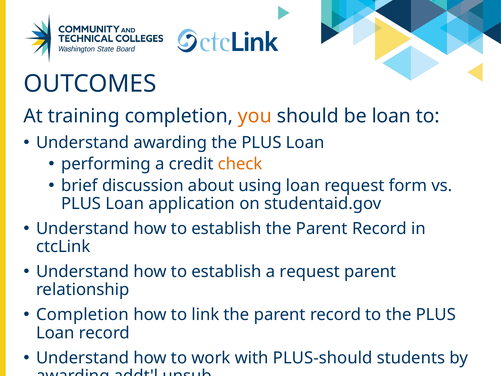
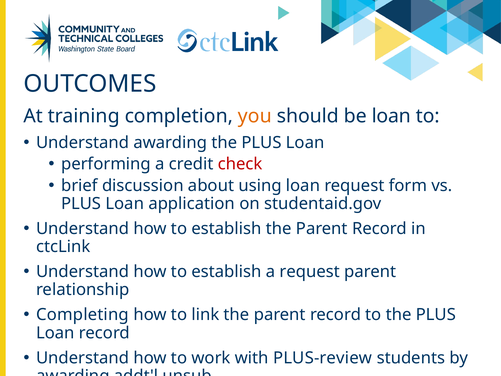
check colour: orange -> red
Completion at (83, 315): Completion -> Completing
PLUS-should: PLUS-should -> PLUS-review
